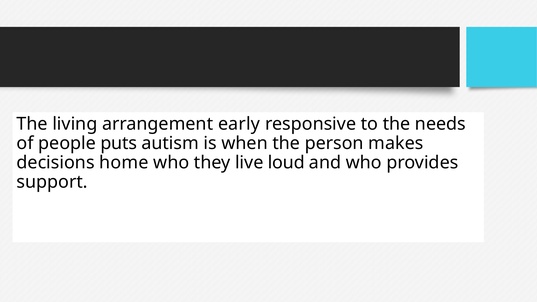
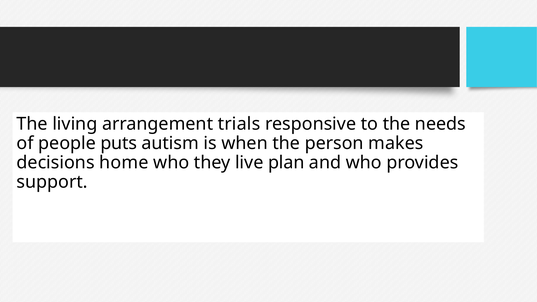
early: early -> trials
loud: loud -> plan
